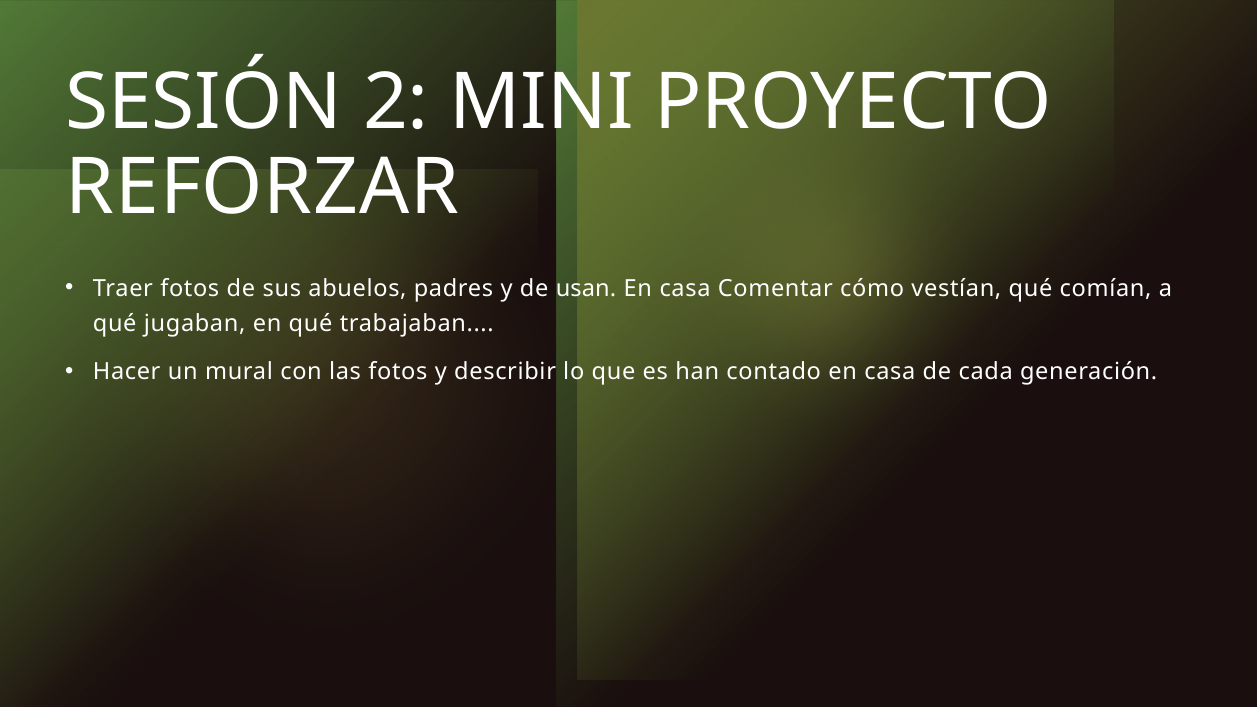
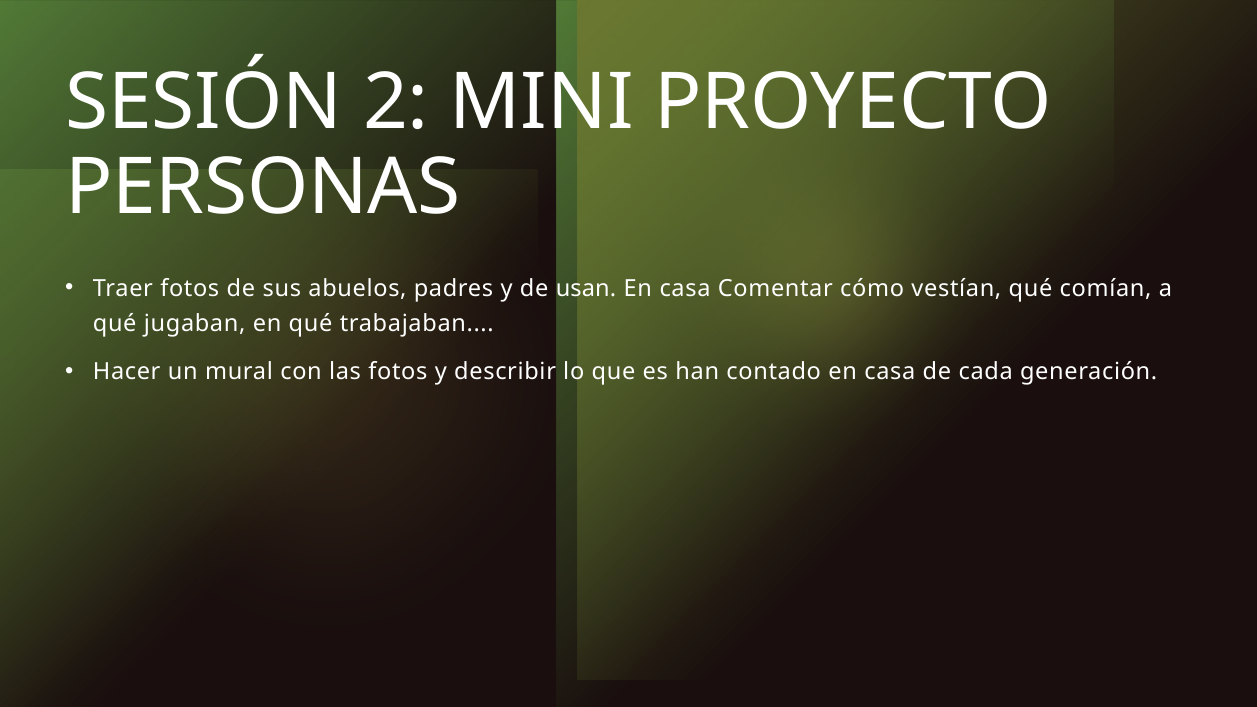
REFORZAR: REFORZAR -> PERSONAS
